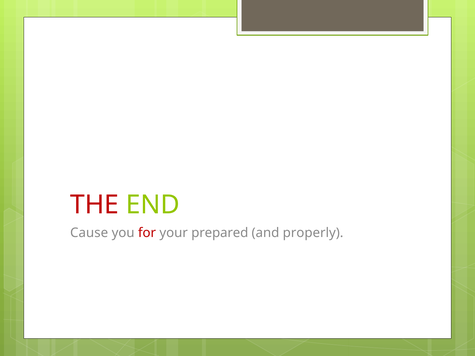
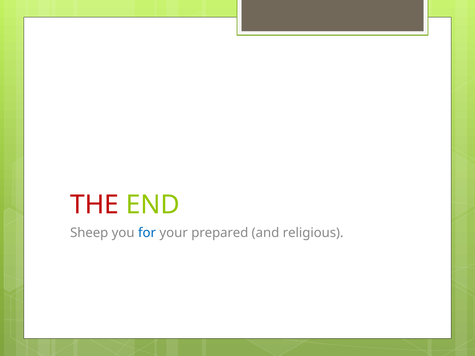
Cause: Cause -> Sheep
for colour: red -> blue
properly: properly -> religious
